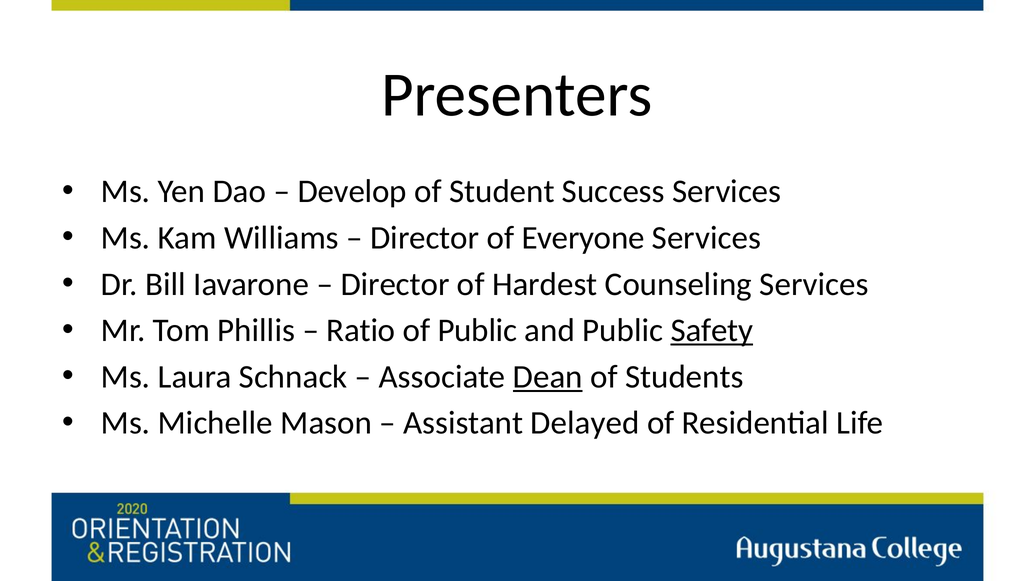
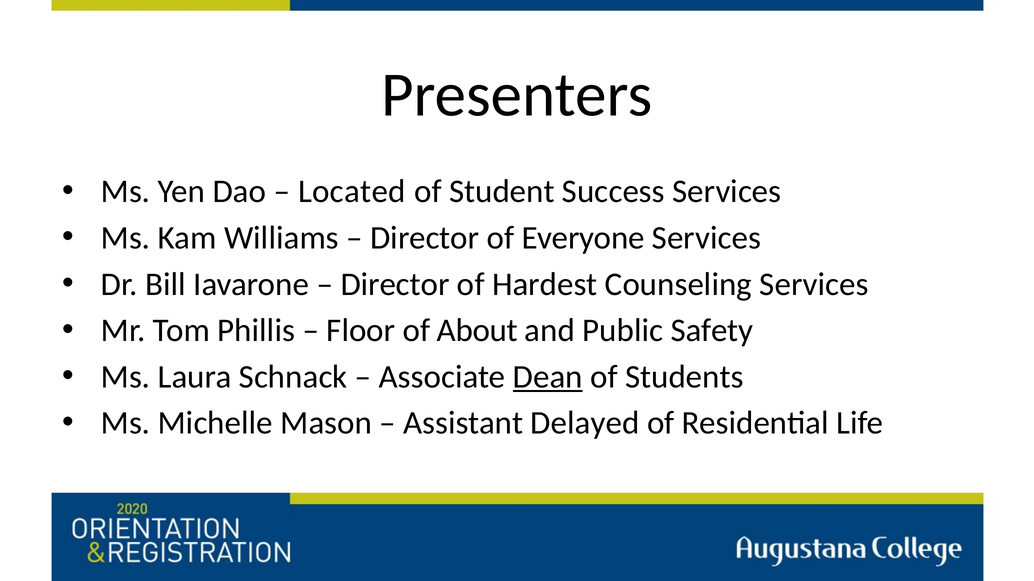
Develop: Develop -> Located
Ratio: Ratio -> Floor
of Public: Public -> About
Safety underline: present -> none
